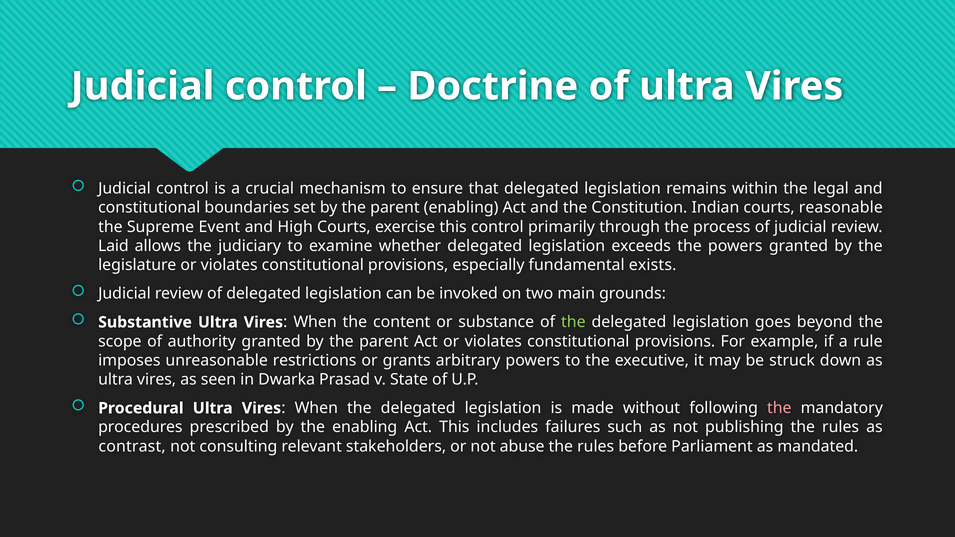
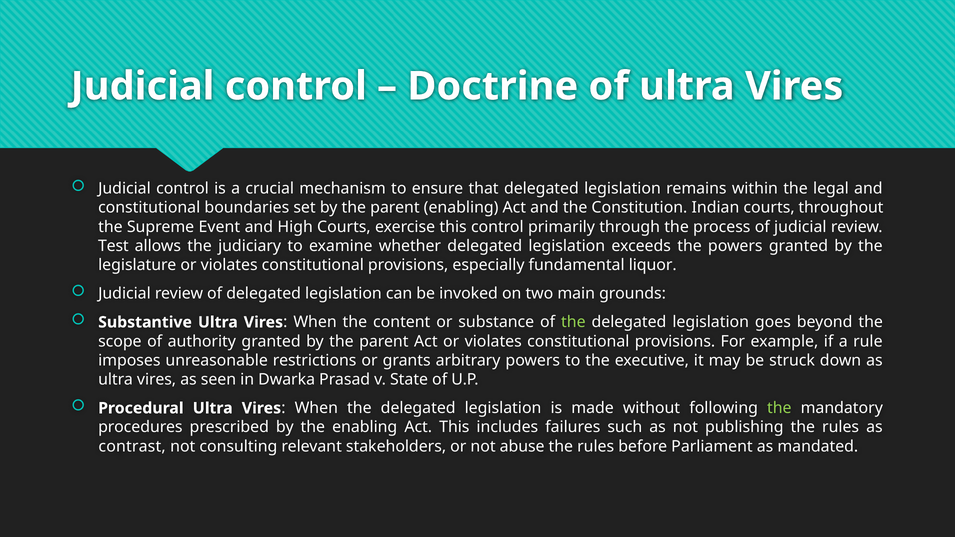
reasonable: reasonable -> throughout
Laid: Laid -> Test
exists: exists -> liquor
the at (779, 408) colour: pink -> light green
